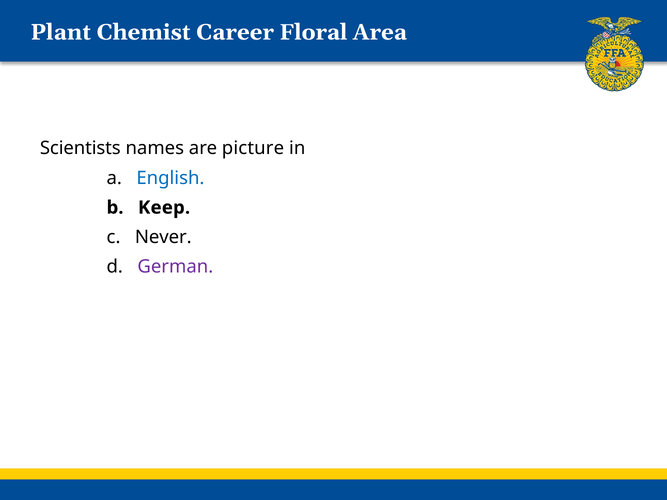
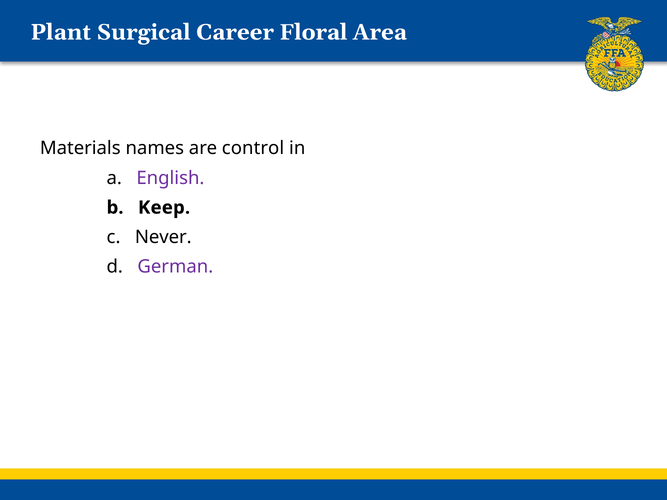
Chemist: Chemist -> Surgical
Scientists: Scientists -> Materials
picture: picture -> control
English colour: blue -> purple
